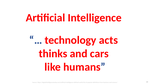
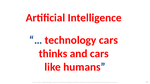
technology acts: acts -> cars
